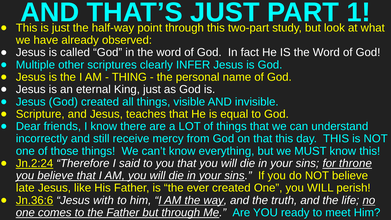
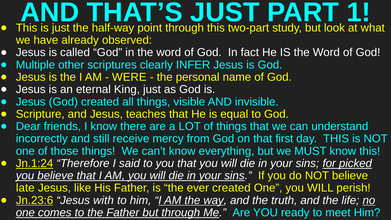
THING: THING -> WERE
that this: this -> first
Jn.2:24: Jn.2:24 -> Jn.1:24
throne: throne -> picked
Jn.36:6: Jn.36:6 -> Jn.23:6
